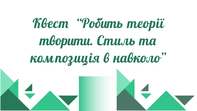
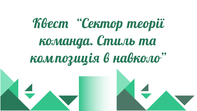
Робить: Робить -> Сектор
творити: творити -> команда
